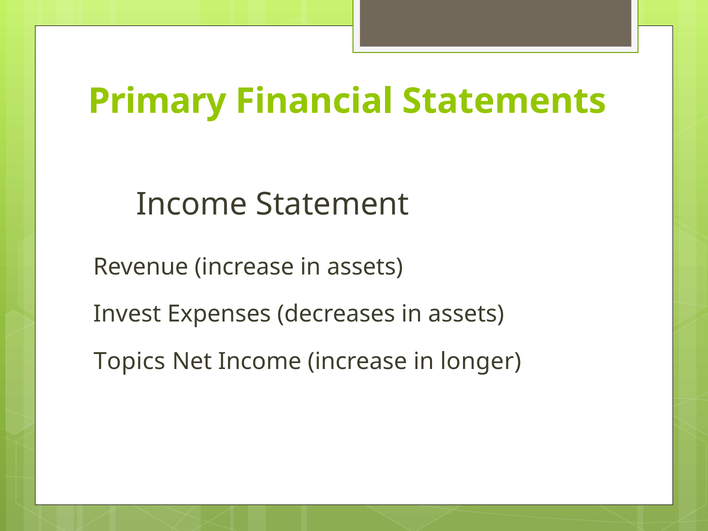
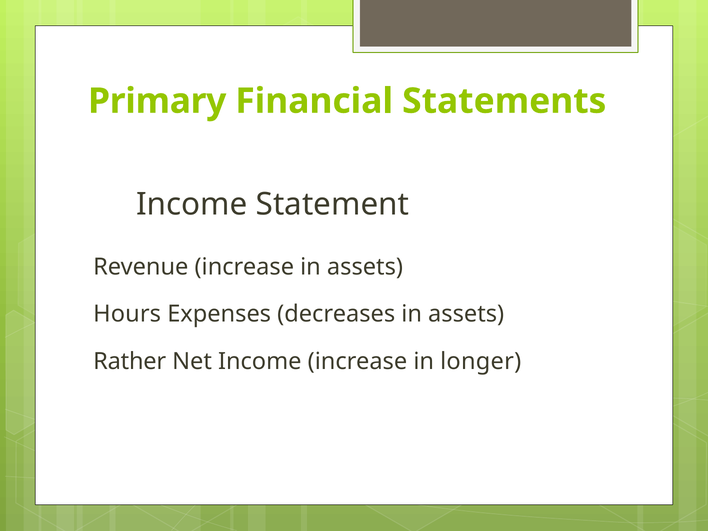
Invest: Invest -> Hours
Topics: Topics -> Rather
